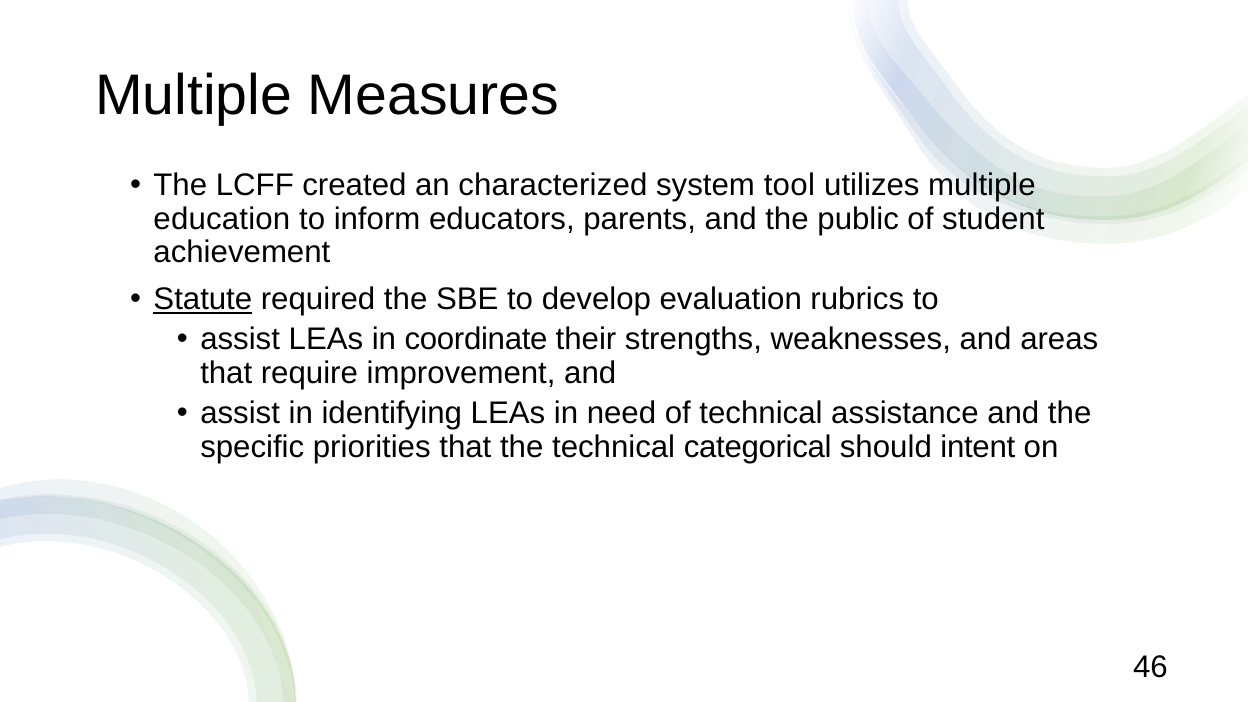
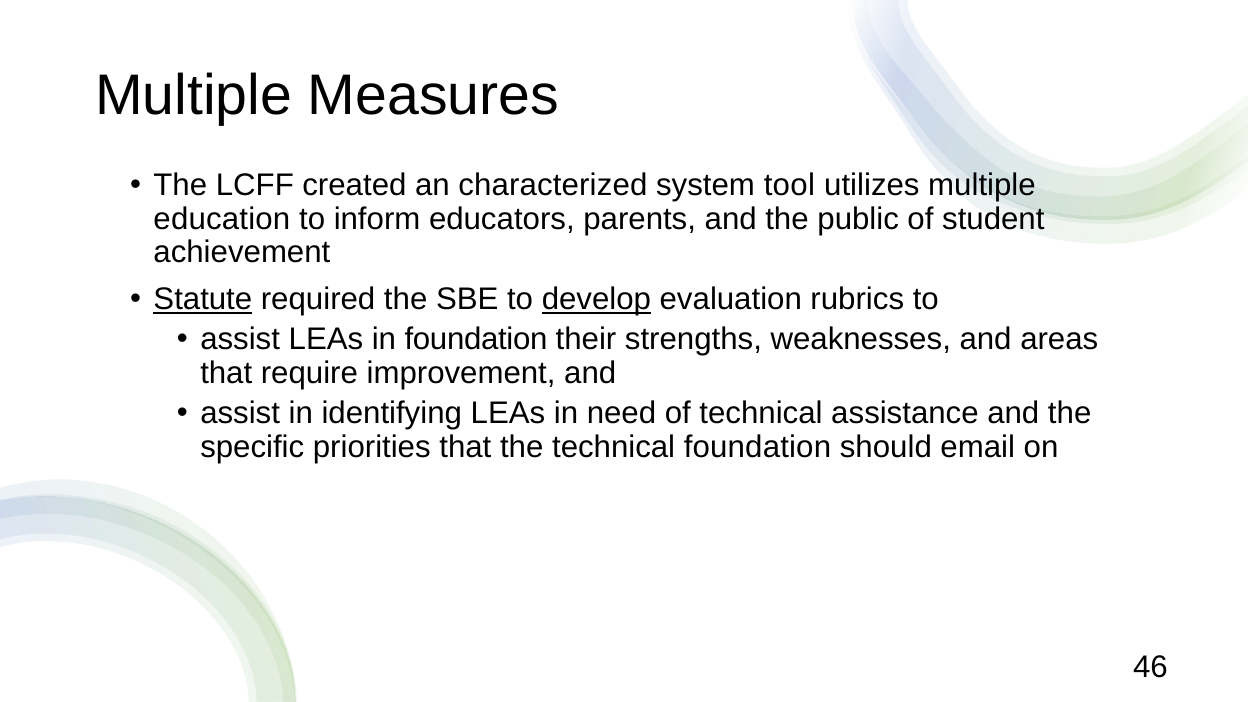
develop underline: none -> present
in coordinate: coordinate -> foundation
technical categorical: categorical -> foundation
intent: intent -> email
